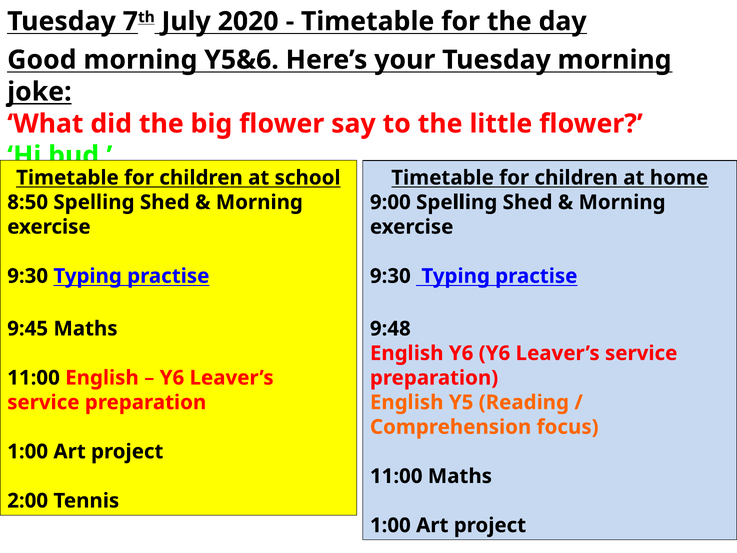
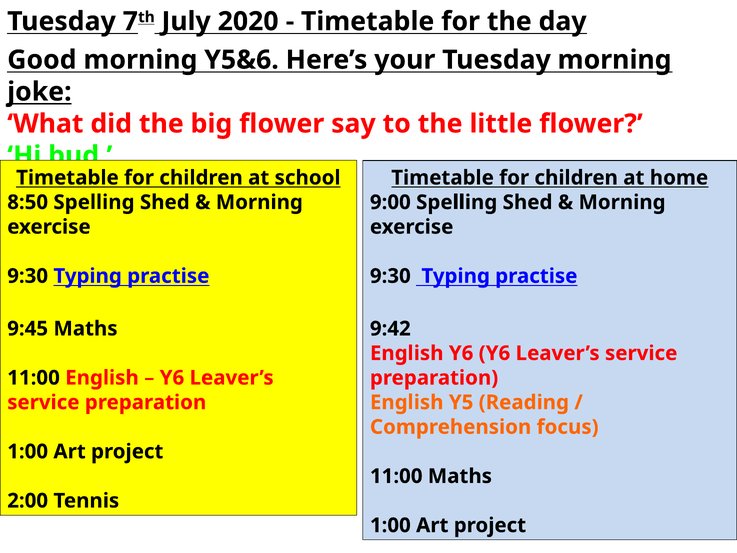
9:48: 9:48 -> 9:42
